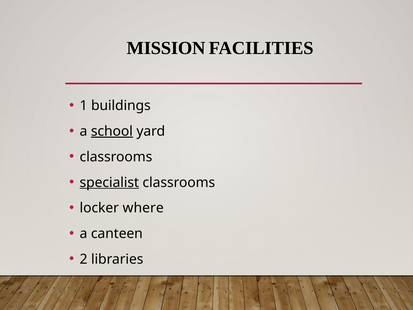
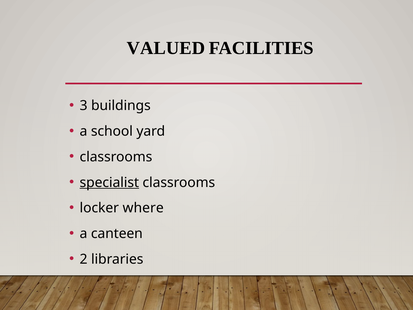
MISSION: MISSION -> VALUED
1: 1 -> 3
school underline: present -> none
